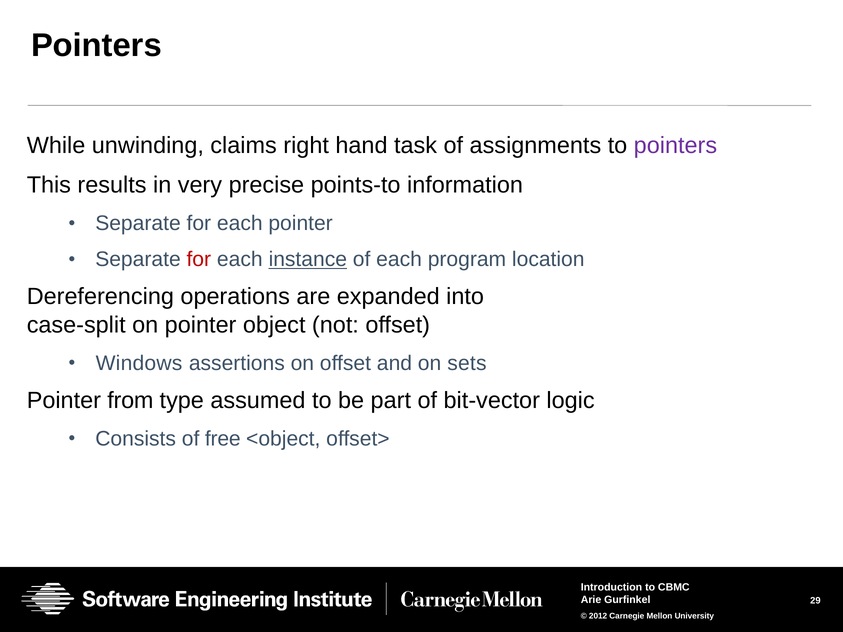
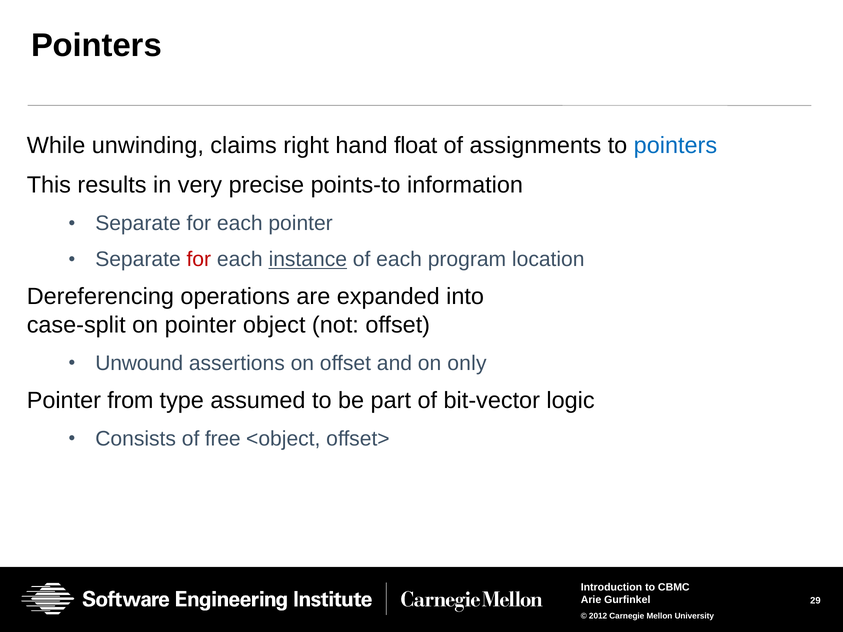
task: task -> float
pointers at (675, 146) colour: purple -> blue
Windows: Windows -> Unwound
sets: sets -> only
